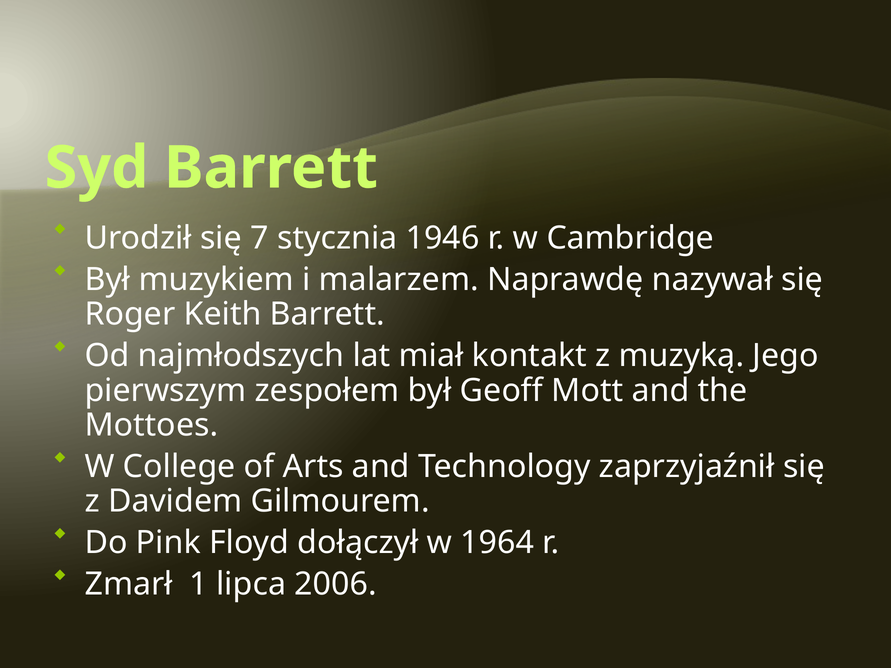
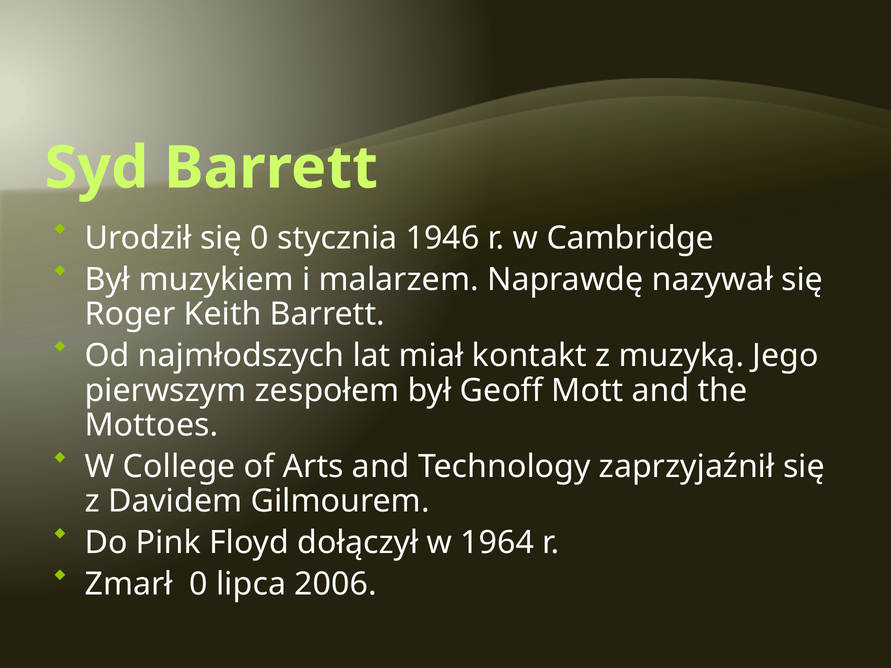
się 7: 7 -> 0
Zmarł 1: 1 -> 0
